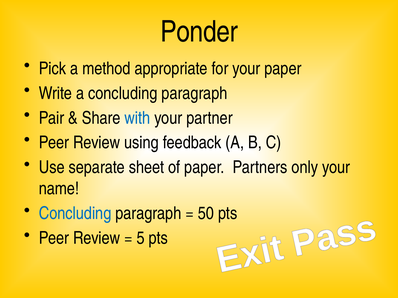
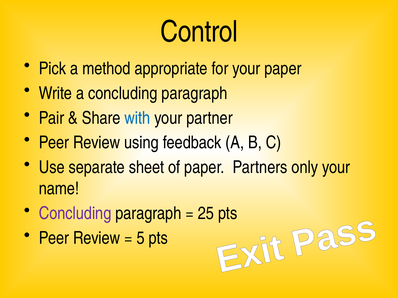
Ponder: Ponder -> Control
Concluding at (75, 214) colour: blue -> purple
50: 50 -> 25
